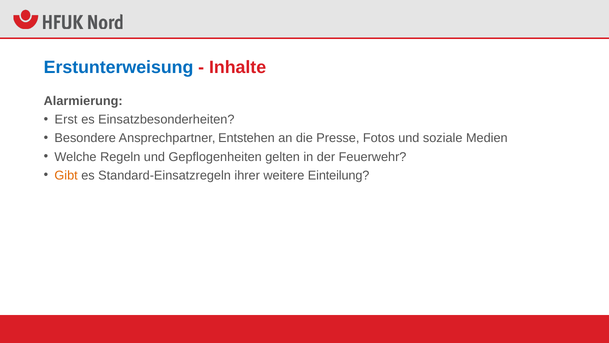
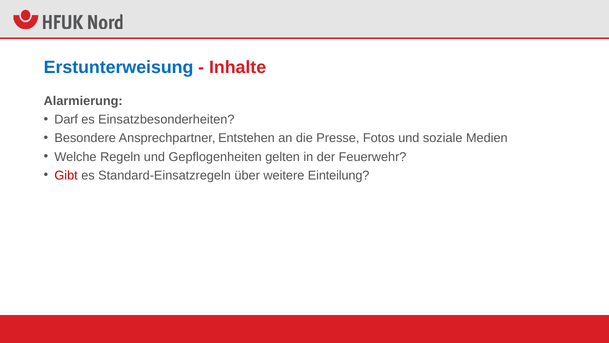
Erst: Erst -> Darf
Gibt colour: orange -> red
ihrer: ihrer -> über
